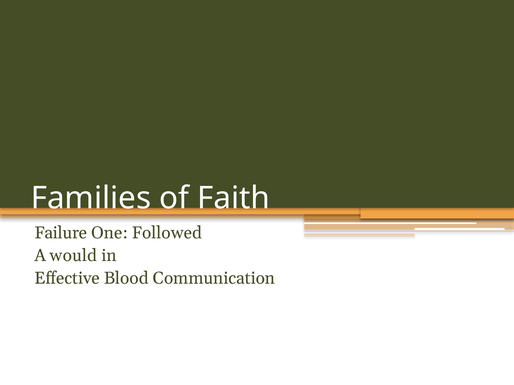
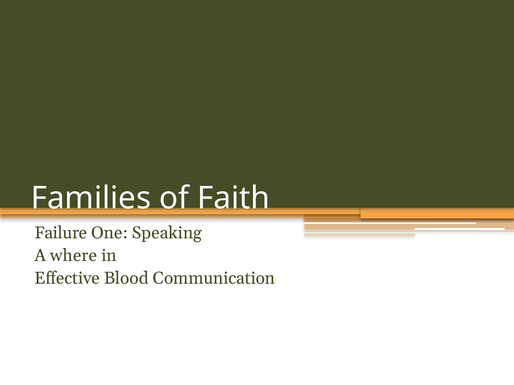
Followed: Followed -> Speaking
would: would -> where
